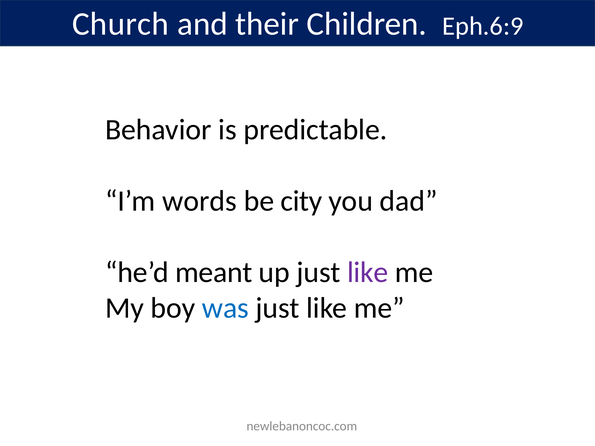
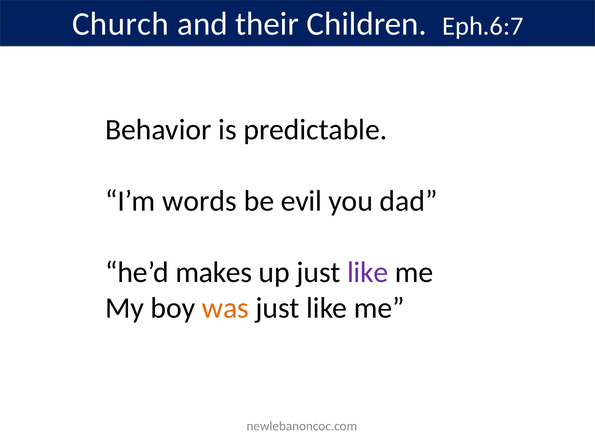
Eph.6:9: Eph.6:9 -> Eph.6:7
city: city -> evil
meant: meant -> makes
was colour: blue -> orange
